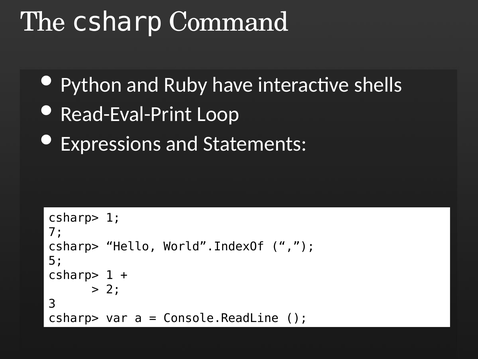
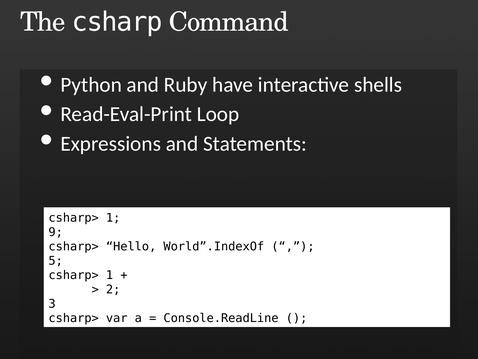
7: 7 -> 9
